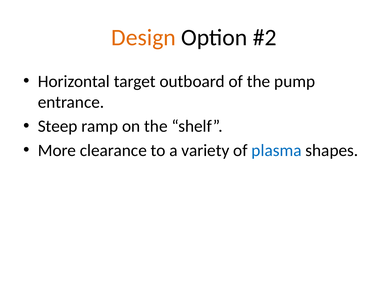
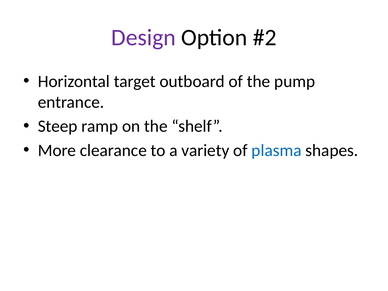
Design colour: orange -> purple
